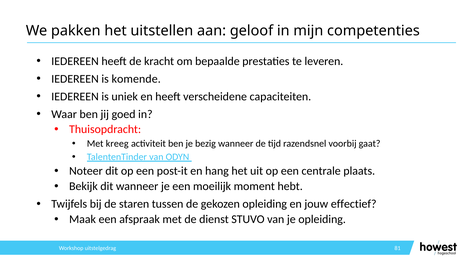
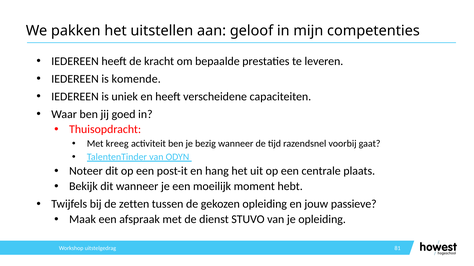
staren: staren -> zetten
effectief: effectief -> passieve
